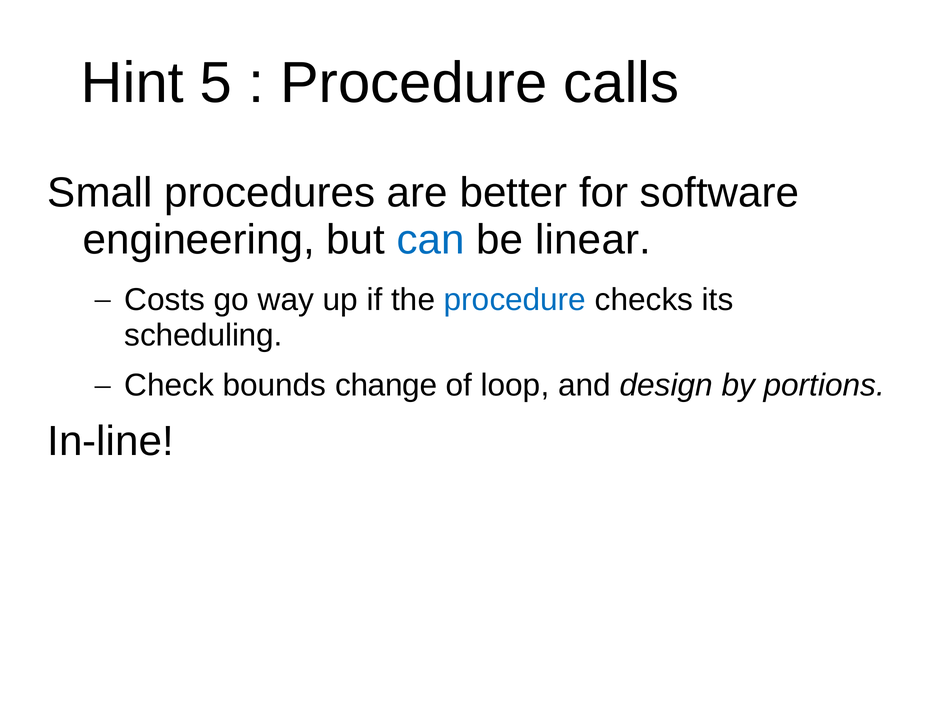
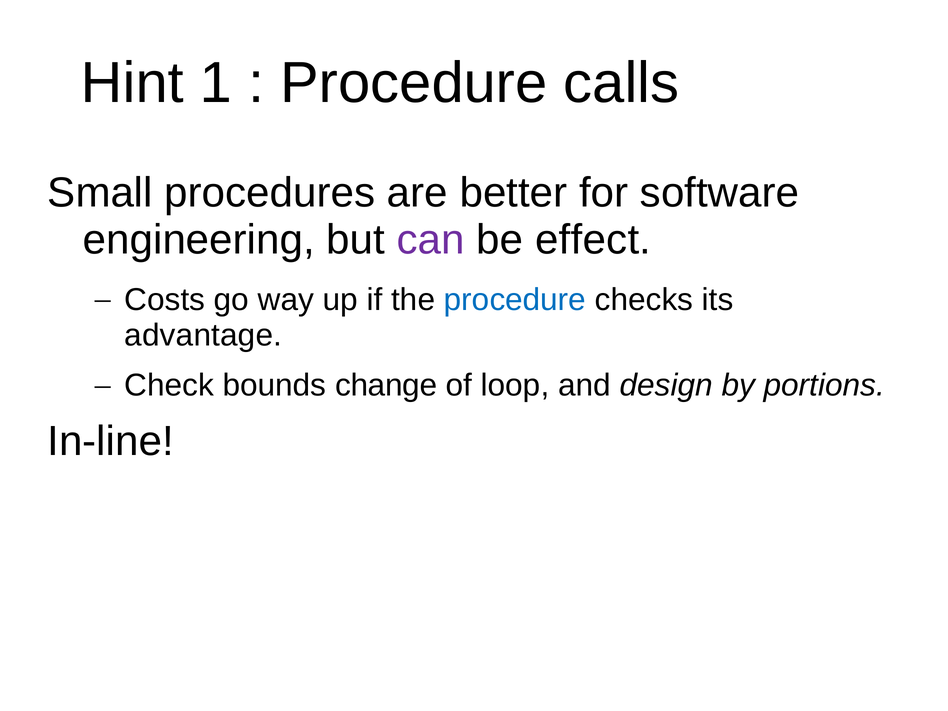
5: 5 -> 1
can colour: blue -> purple
linear: linear -> effect
scheduling: scheduling -> advantage
